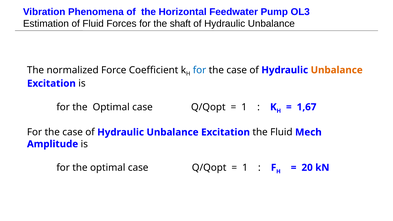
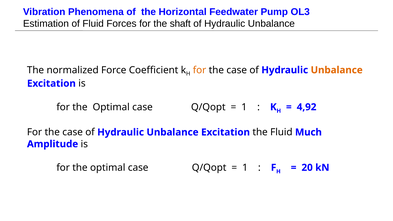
for at (200, 70) colour: blue -> orange
1,67: 1,67 -> 4,92
Mech: Mech -> Much
